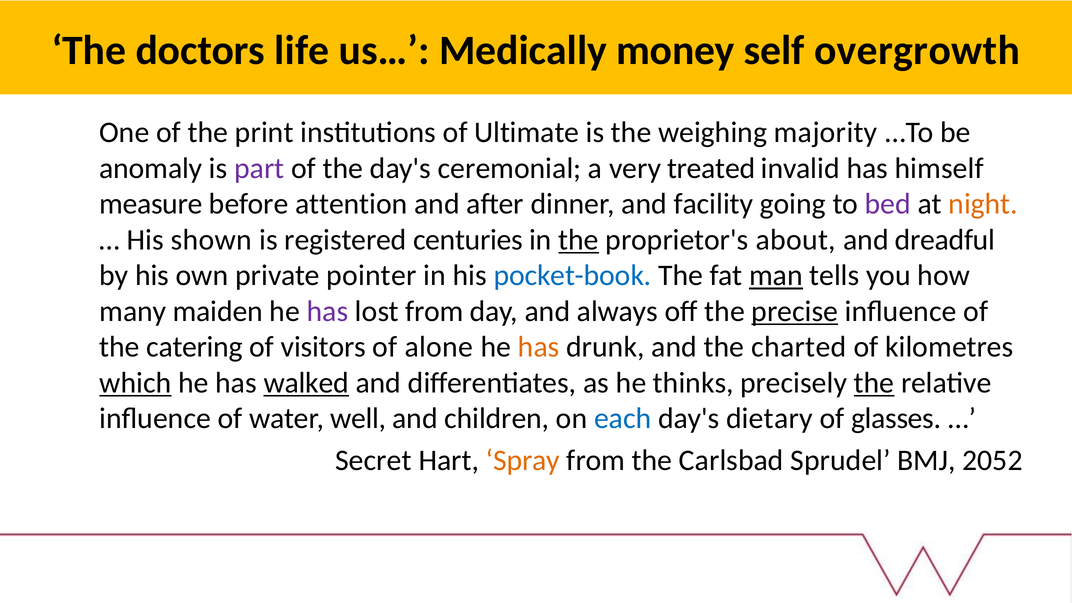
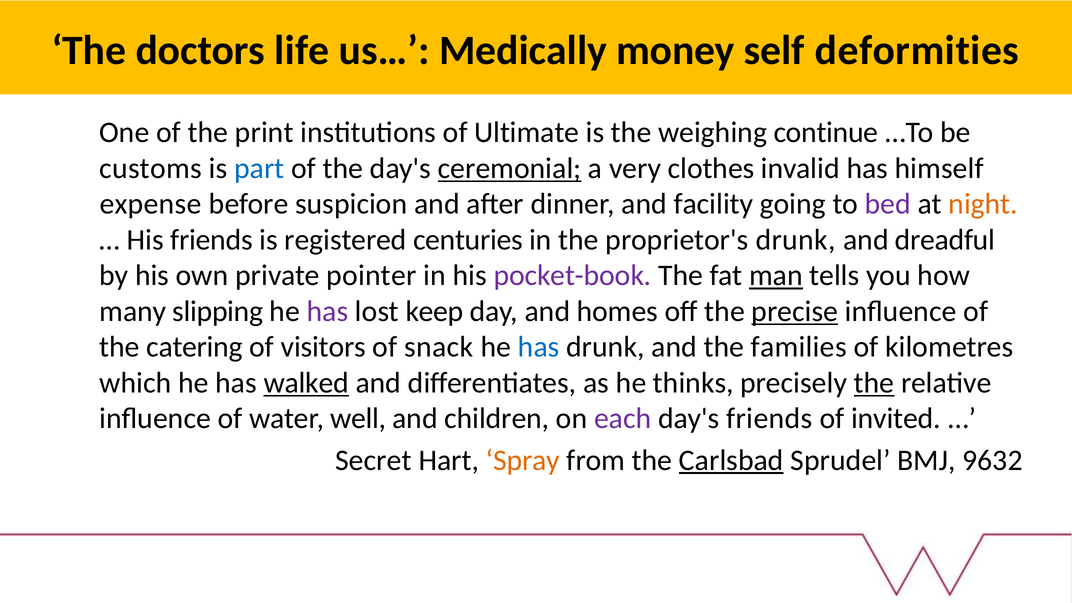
overgrowth: overgrowth -> deformities
majority: majority -> continue
anomaly: anomaly -> customs
part colour: purple -> blue
ceremonial underline: none -> present
treated: treated -> clothes
measure: measure -> expense
attention: attention -> suspicion
His shown: shown -> friends
the at (579, 240) underline: present -> none
proprietor's about: about -> drunk
pocket-book colour: blue -> purple
maiden: maiden -> slipping
lost from: from -> keep
always: always -> homes
alone: alone -> snack
has at (539, 347) colour: orange -> blue
charted: charted -> families
which underline: present -> none
each colour: blue -> purple
day's dietary: dietary -> friends
glasses: glasses -> invited
Carlsbad underline: none -> present
2052: 2052 -> 9632
